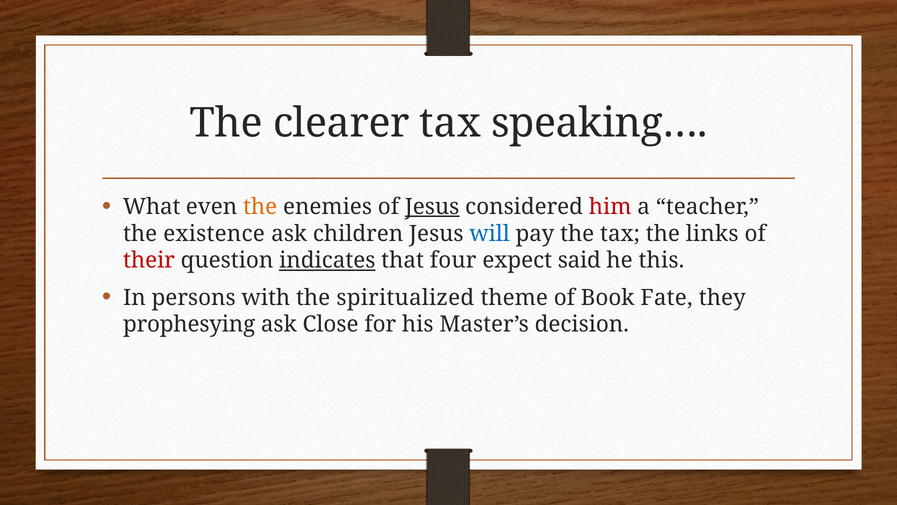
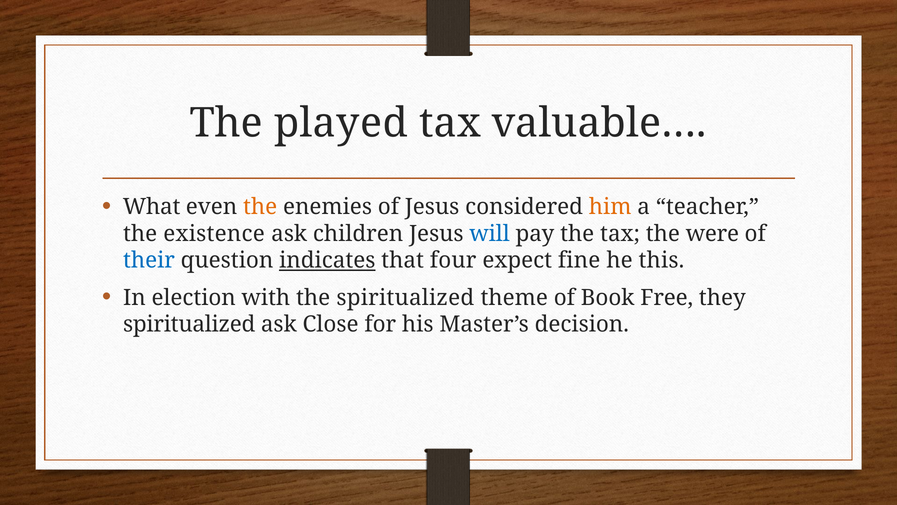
clearer: clearer -> played
speaking…: speaking… -> valuable…
Jesus at (432, 207) underline: present -> none
him colour: red -> orange
links: links -> were
their colour: red -> blue
said: said -> fine
persons: persons -> election
Fate: Fate -> Free
prophesying at (189, 324): prophesying -> spiritualized
